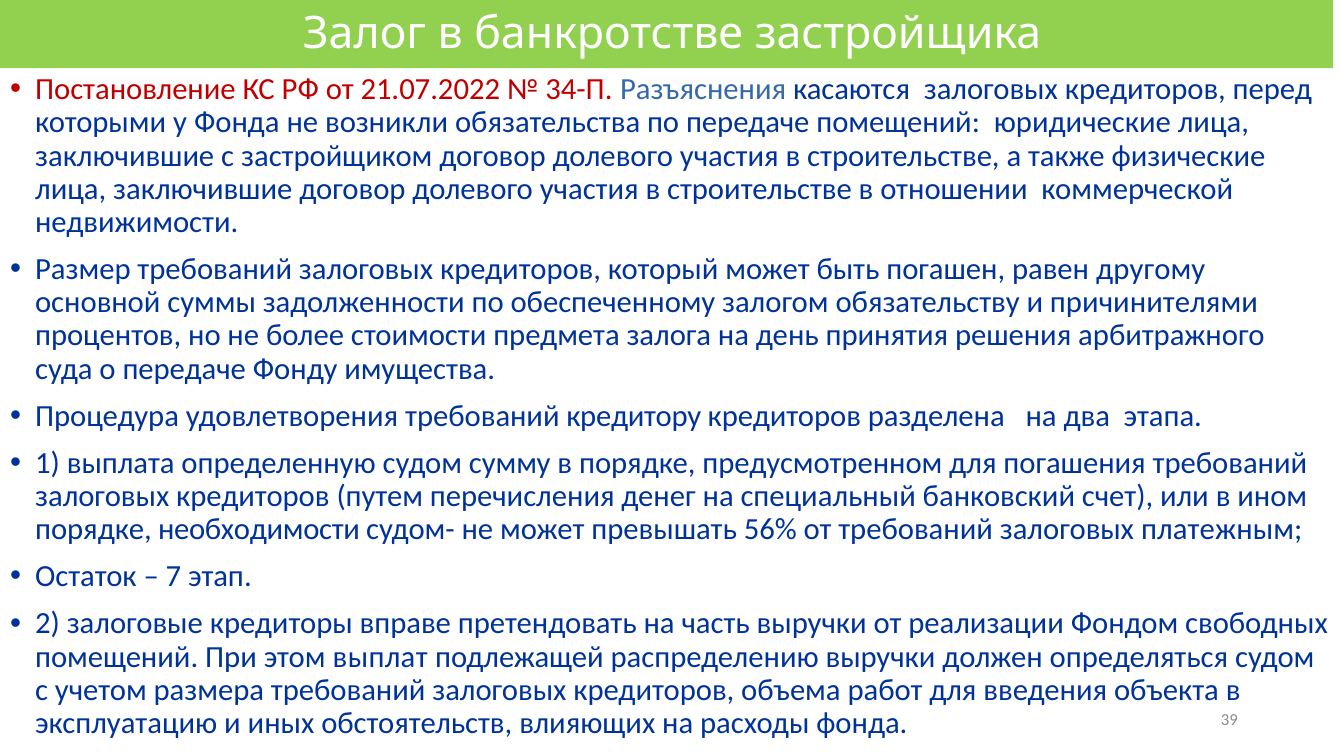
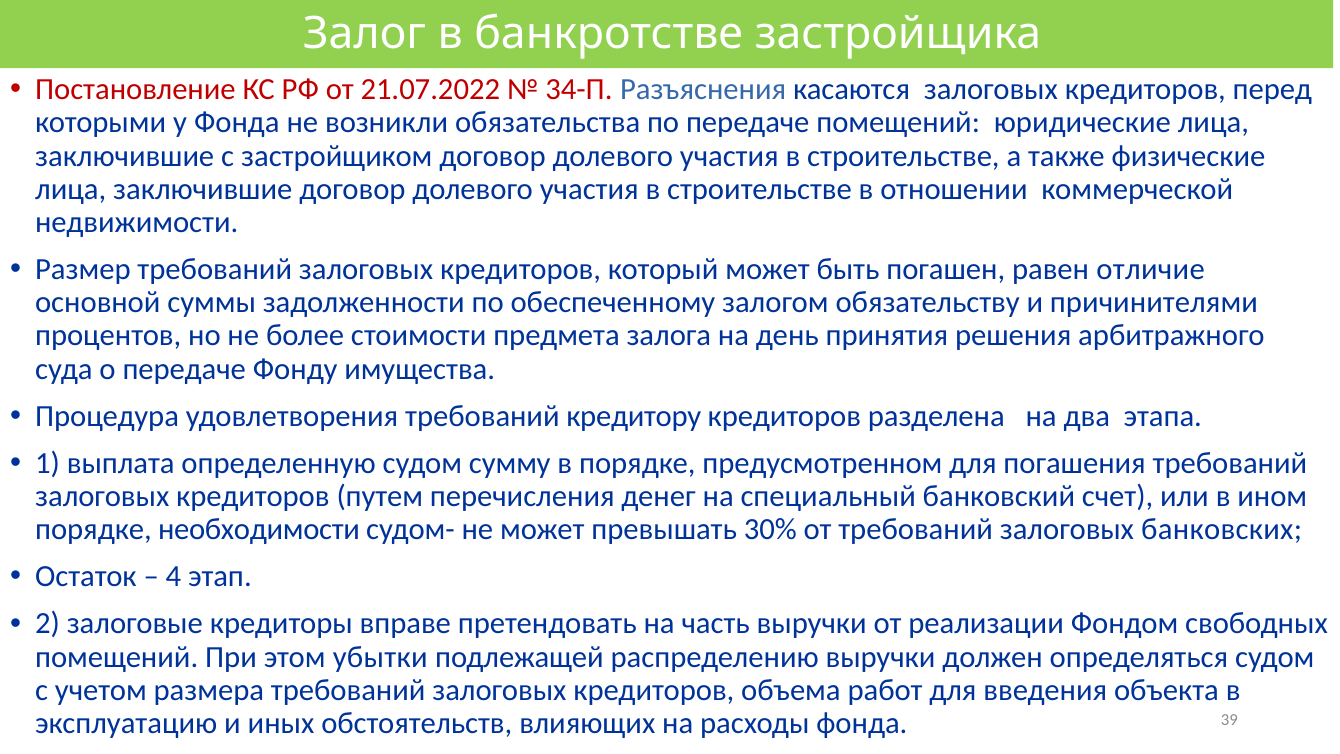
другому: другому -> отличие
56%: 56% -> 30%
платежным: платежным -> банковских
7: 7 -> 4
выплат: выплат -> убытки
